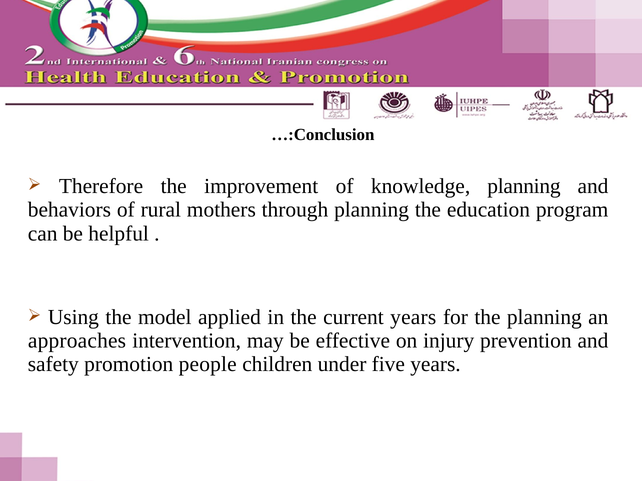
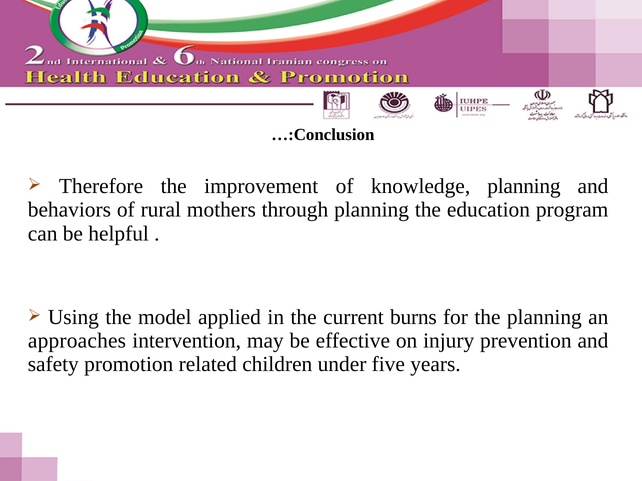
current years: years -> burns
people: people -> related
